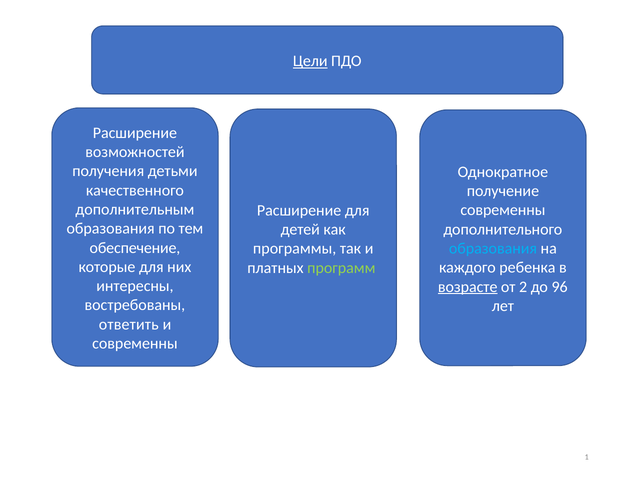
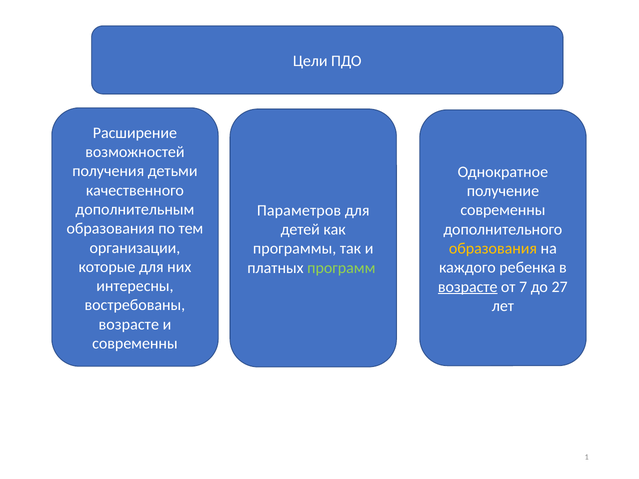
Цели underline: present -> none
Расширение at (299, 210): Расширение -> Параметров
обеспечение: обеспечение -> организации
образования at (493, 249) colour: light blue -> yellow
2: 2 -> 7
96: 96 -> 27
ответить at (129, 325): ответить -> возрасте
